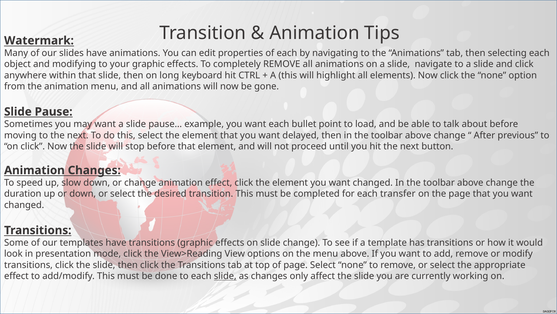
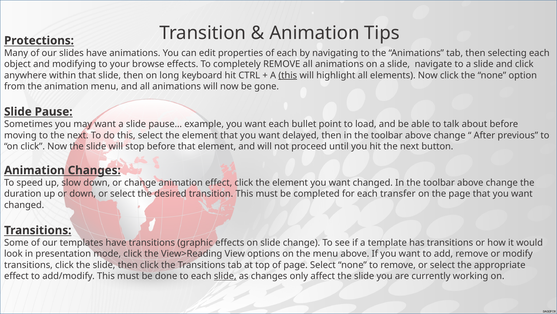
Watermark: Watermark -> Protections
your graphic: graphic -> browse
this at (288, 75) underline: none -> present
